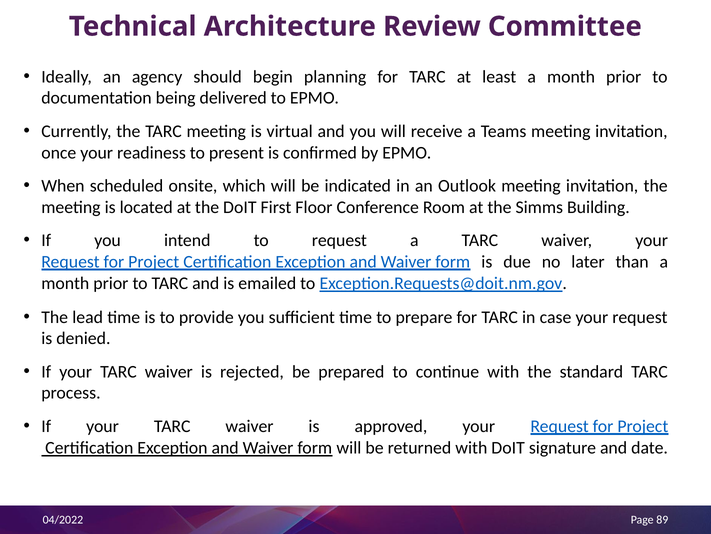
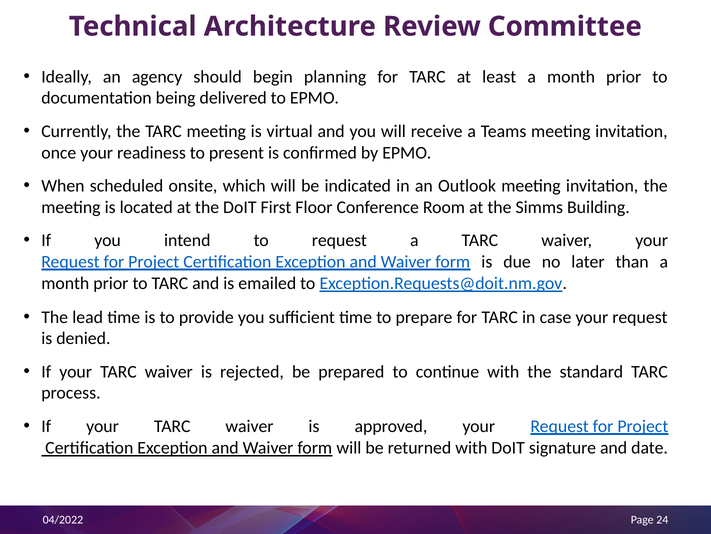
89: 89 -> 24
